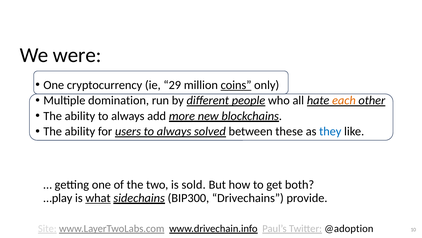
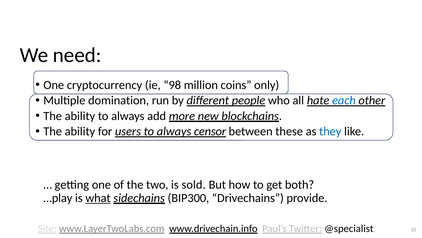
were: were -> need
29: 29 -> 98
coins underline: present -> none
each colour: orange -> blue
solved: solved -> censor
@adoption: @adoption -> @specialist
